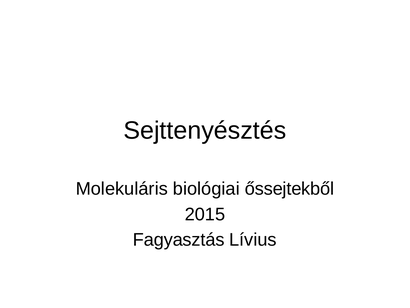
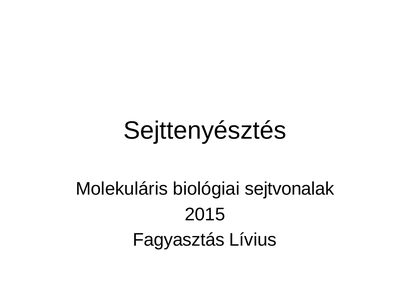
őssejtekből: őssejtekből -> sejtvonalak
